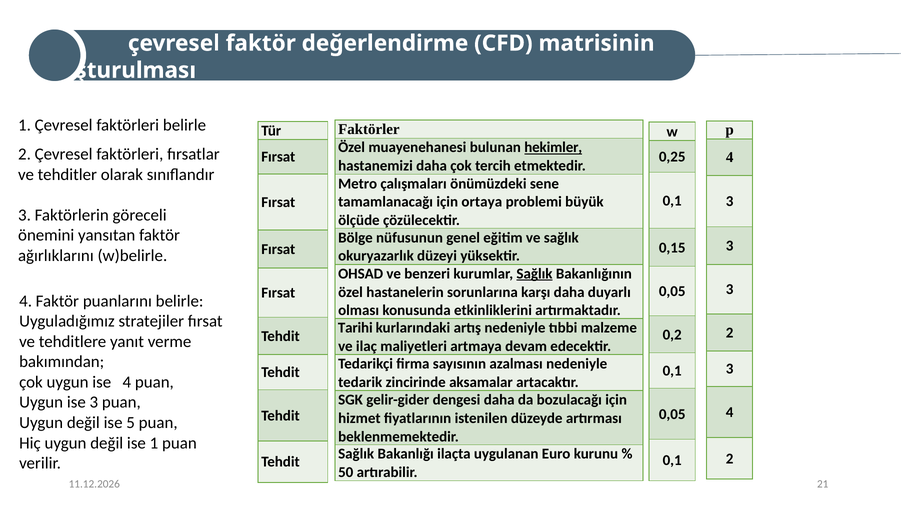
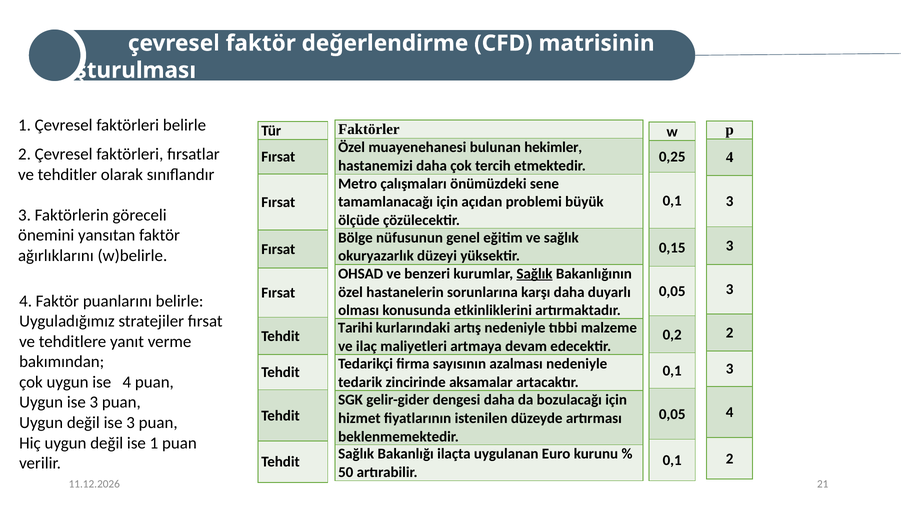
hekimler underline: present -> none
ortaya: ortaya -> açıdan
değil ise 5: 5 -> 3
